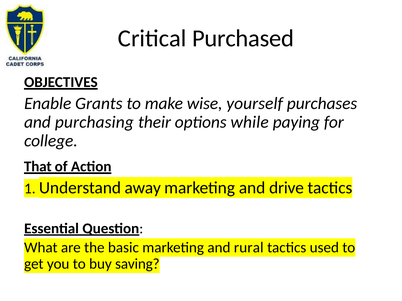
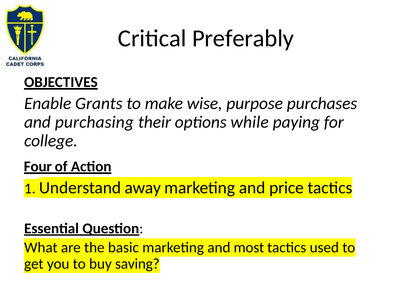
Purchased: Purchased -> Preferably
yourself: yourself -> purpose
That: That -> Four
drive: drive -> price
rural: rural -> most
